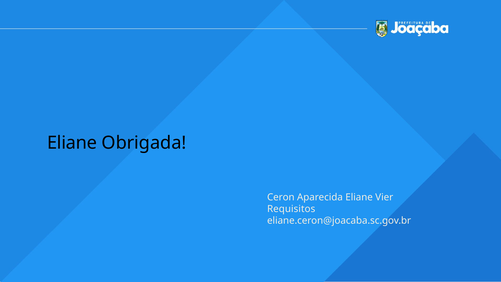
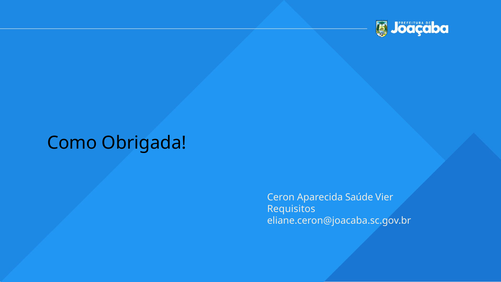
Eliane at (72, 143): Eliane -> Como
Aparecida Eliane: Eliane -> Saúde
